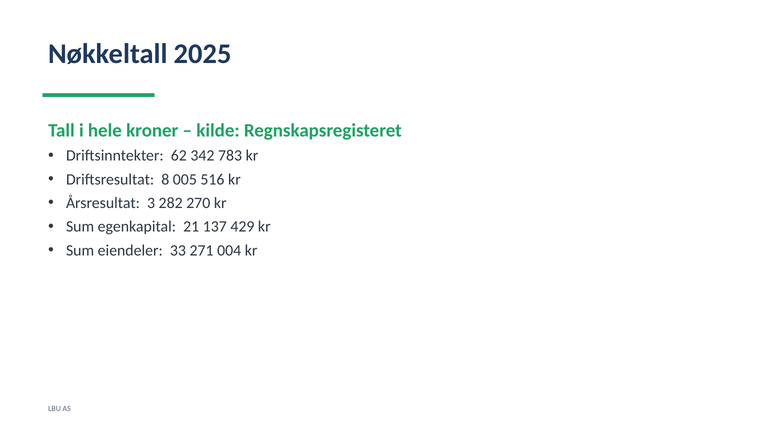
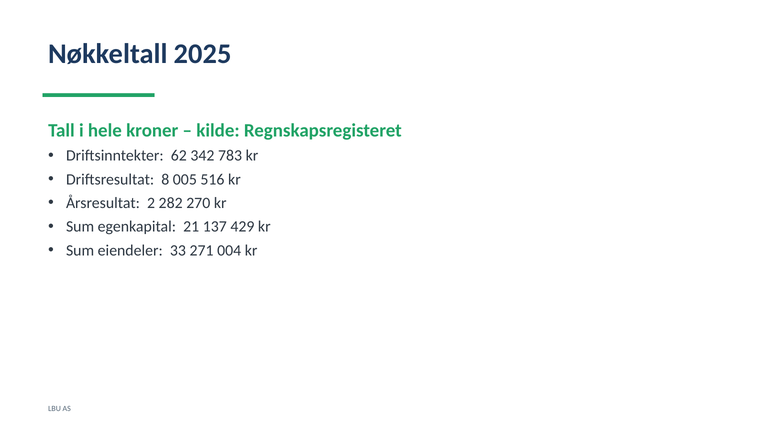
3: 3 -> 2
